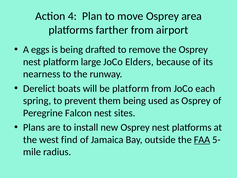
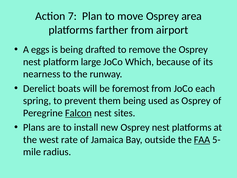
4: 4 -> 7
Elders: Elders -> Which
be platform: platform -> foremost
Falcon underline: none -> present
find: find -> rate
